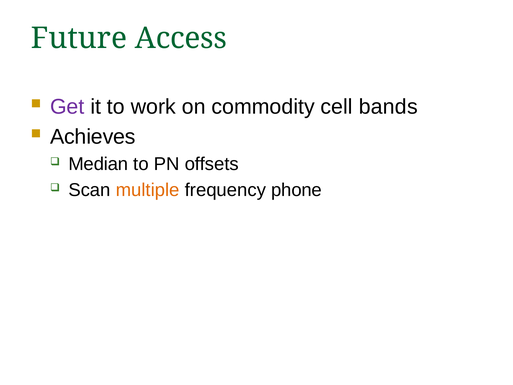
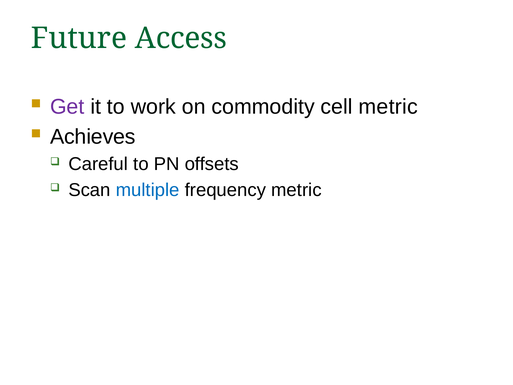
cell bands: bands -> metric
Median: Median -> Careful
multiple colour: orange -> blue
frequency phone: phone -> metric
